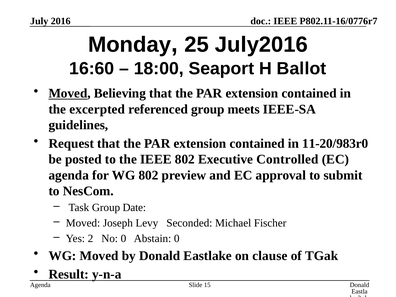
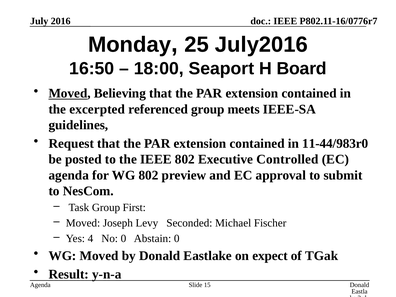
16:60: 16:60 -> 16:50
Ballot: Ballot -> Board
11-20/983r0: 11-20/983r0 -> 11-44/983r0
Date: Date -> First
2: 2 -> 4
clause: clause -> expect
